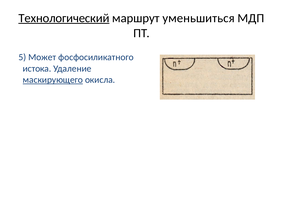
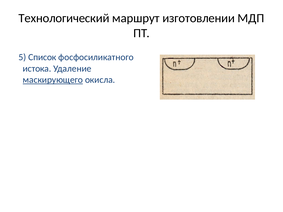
Технологический underline: present -> none
уменьшиться: уменьшиться -> изготовлении
Может: Может -> Список
